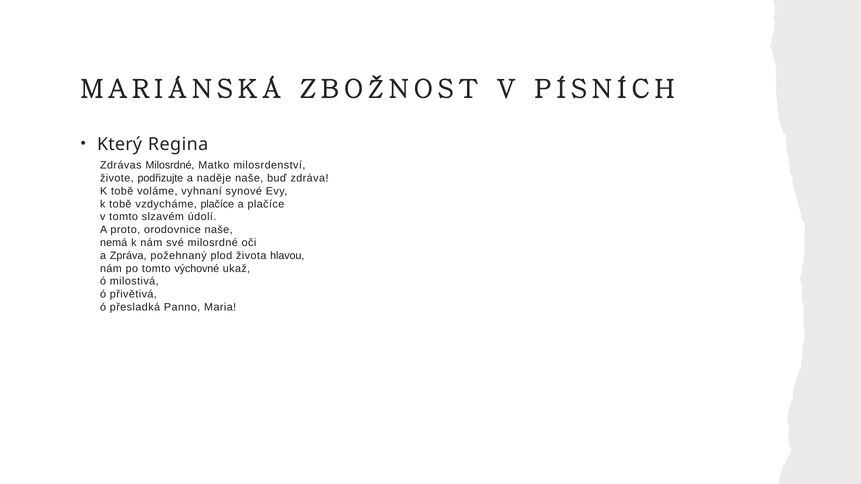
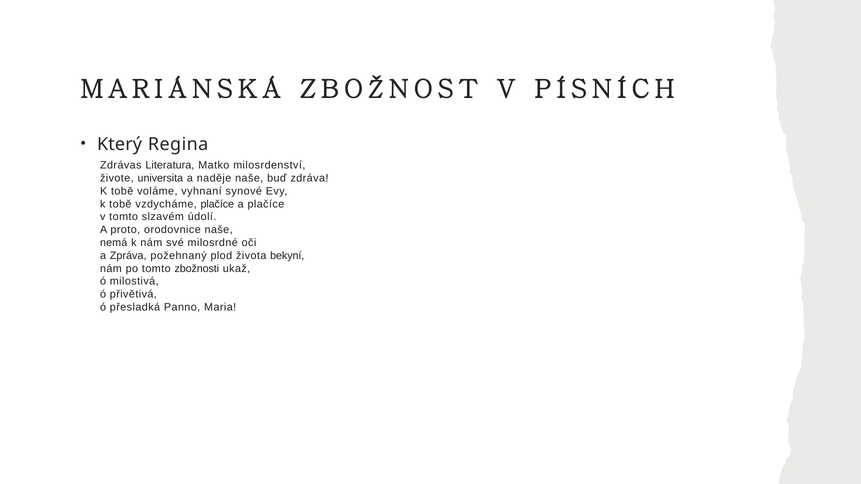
Zdrávas Milosrdné: Milosrdné -> Literatura
podřizujte: podřizujte -> universita
hlavou: hlavou -> bekyní
výchovné: výchovné -> zbožnosti
